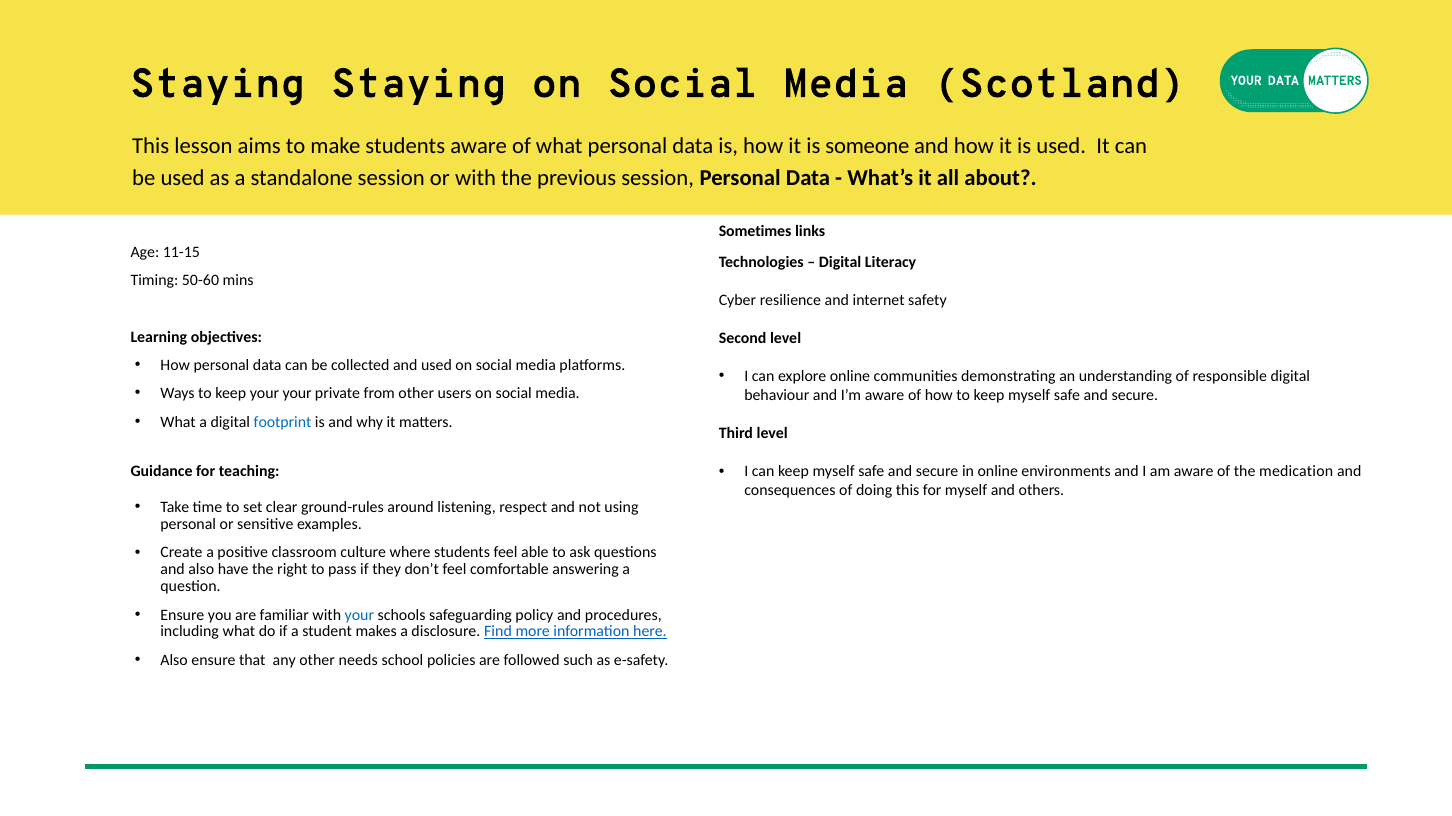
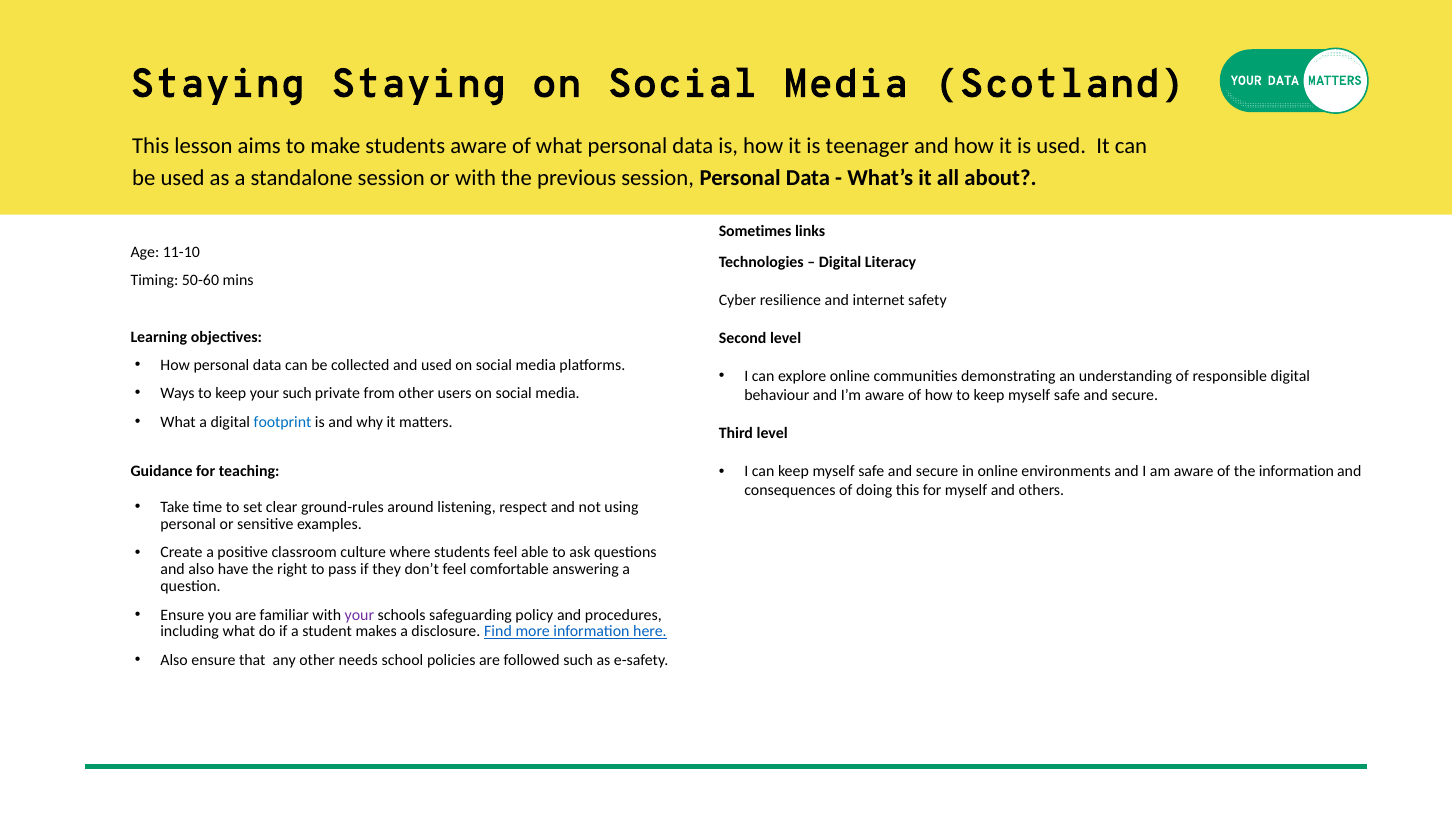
someone: someone -> teenager
11-15: 11-15 -> 11-10
your your: your -> such
the medication: medication -> information
your at (359, 615) colour: blue -> purple
